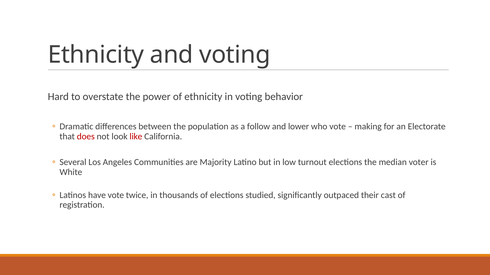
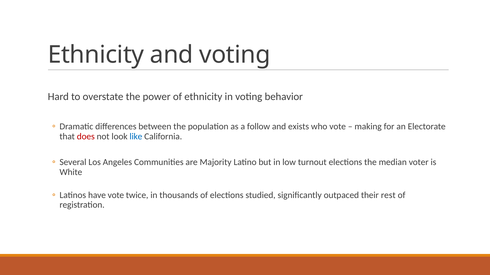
lower: lower -> exists
like colour: red -> blue
cast: cast -> rest
